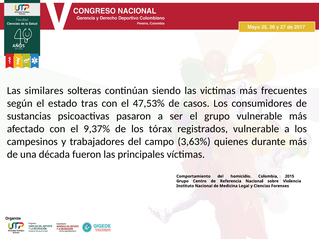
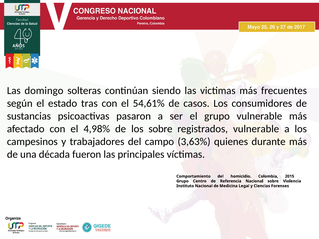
similares: similares -> domingo
47,53%: 47,53% -> 54,61%
9,37%: 9,37% -> 4,98%
los tórax: tórax -> sobre
